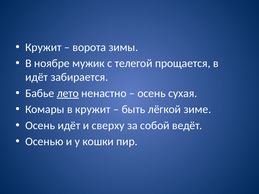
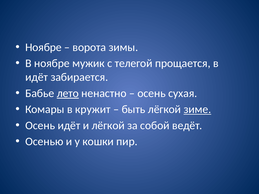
Кружит at (43, 47): Кружит -> Ноябре
зиме underline: none -> present
и сверху: сверху -> лёгкой
